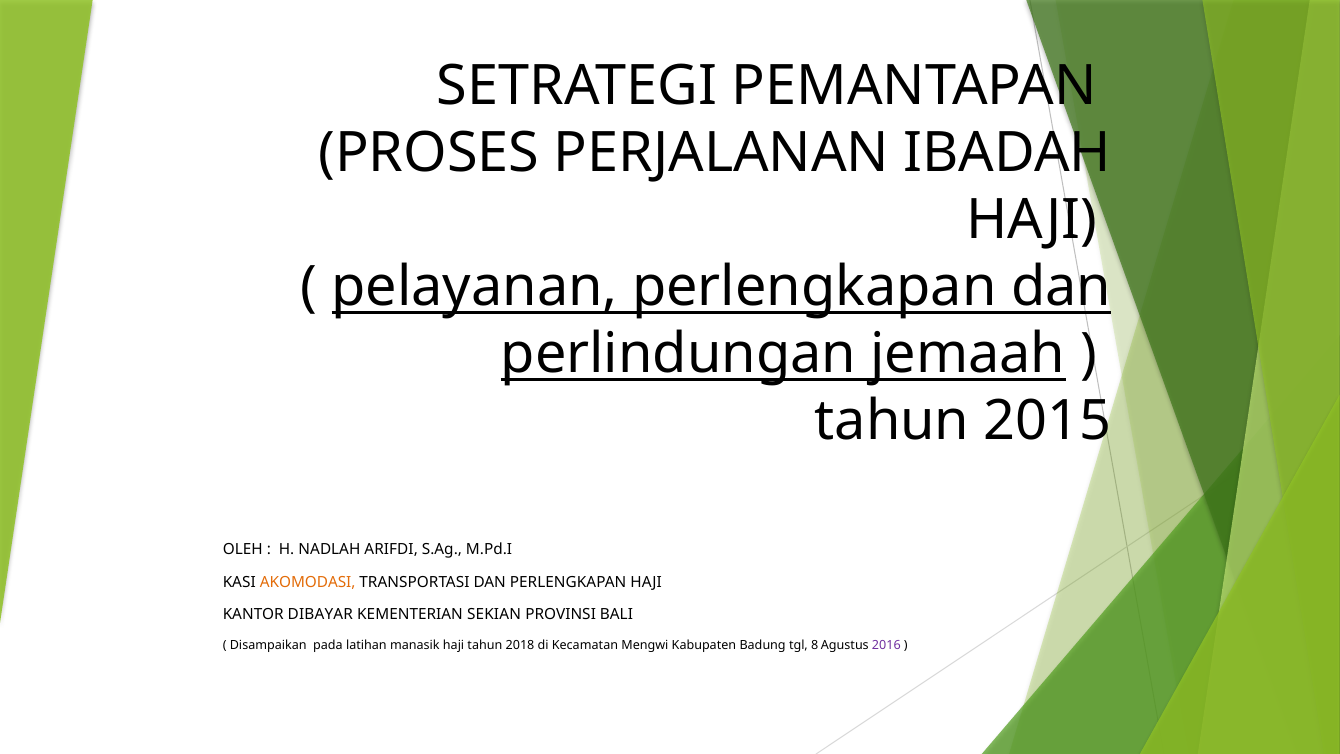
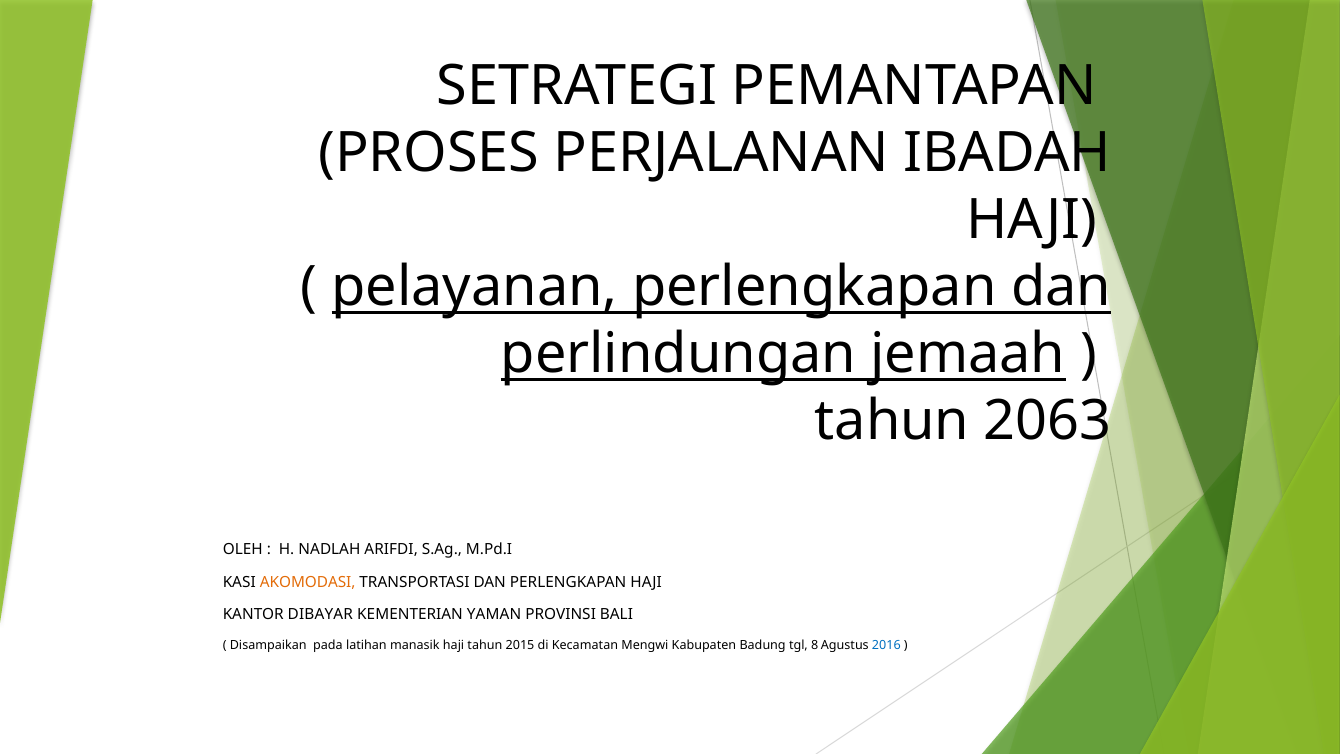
2015: 2015 -> 2063
SEKIAN: SEKIAN -> YAMAN
2018: 2018 -> 2015
2016 colour: purple -> blue
